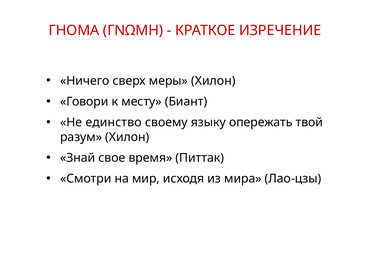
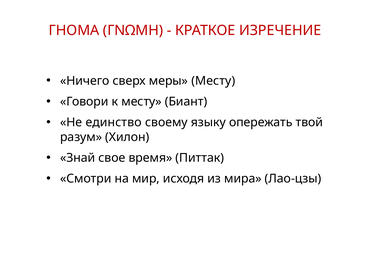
меры Хилон: Хилон -> Месту
